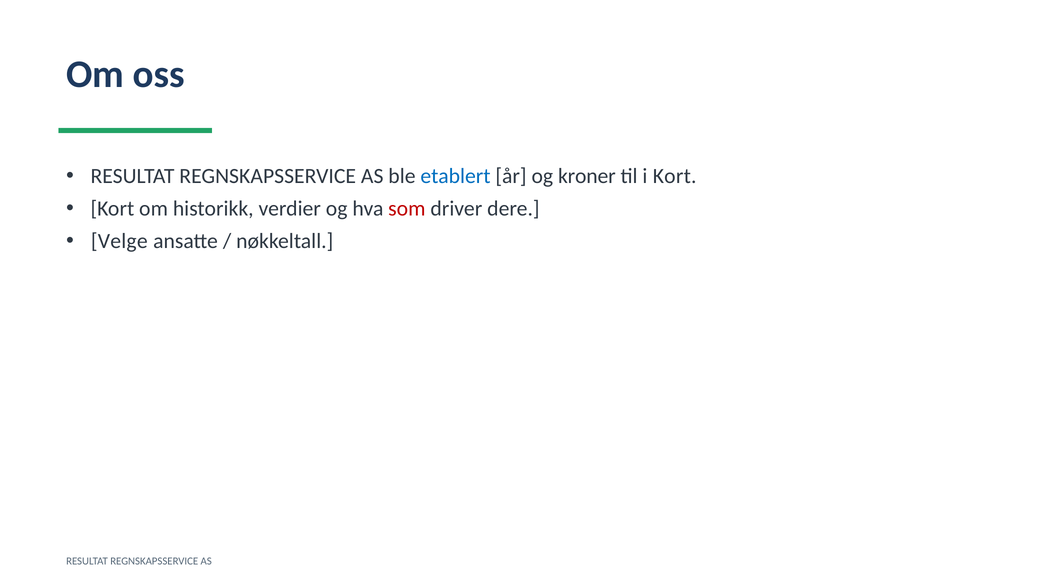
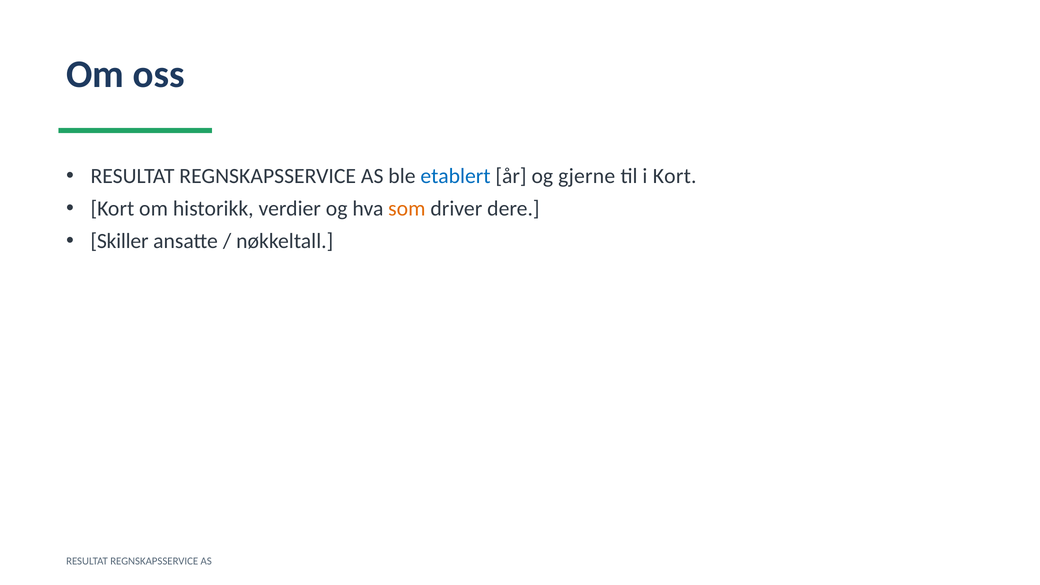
kroner: kroner -> gjerne
som colour: red -> orange
Velge: Velge -> Skiller
